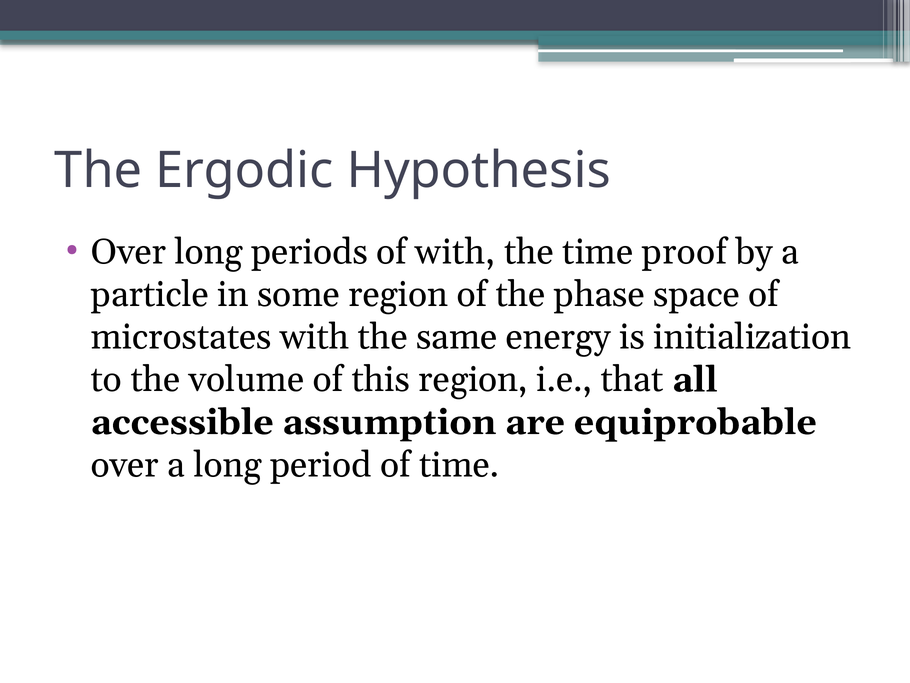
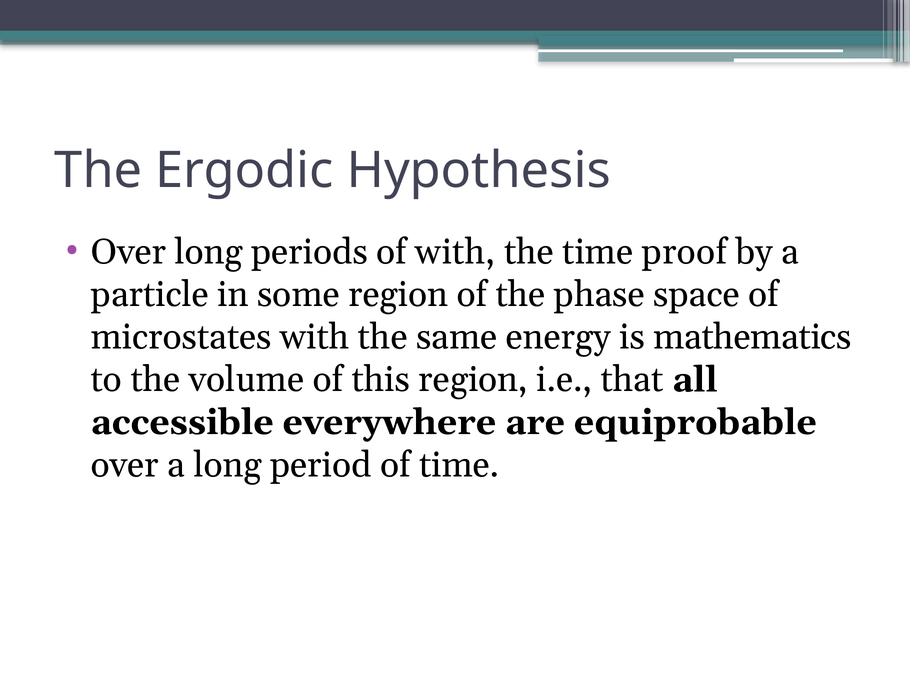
initialization: initialization -> mathematics
assumption: assumption -> everywhere
